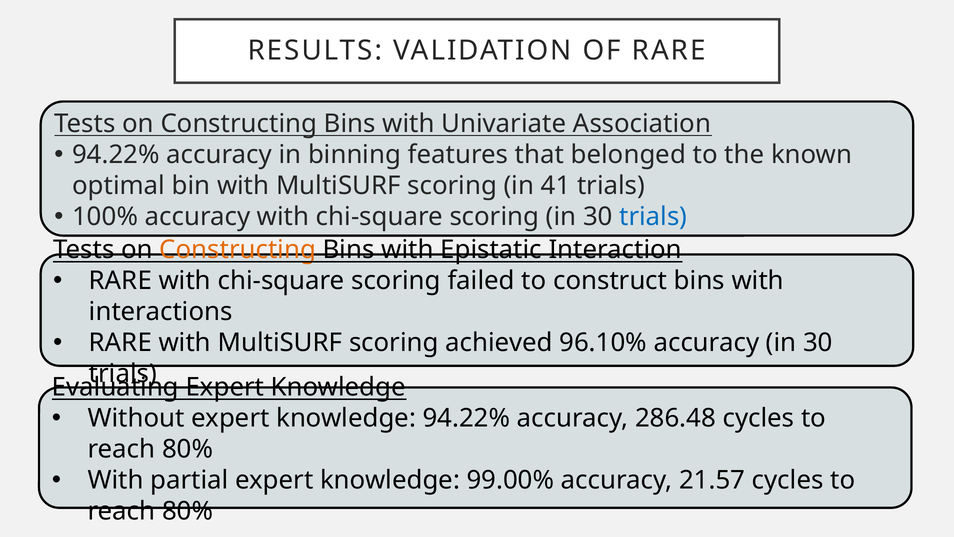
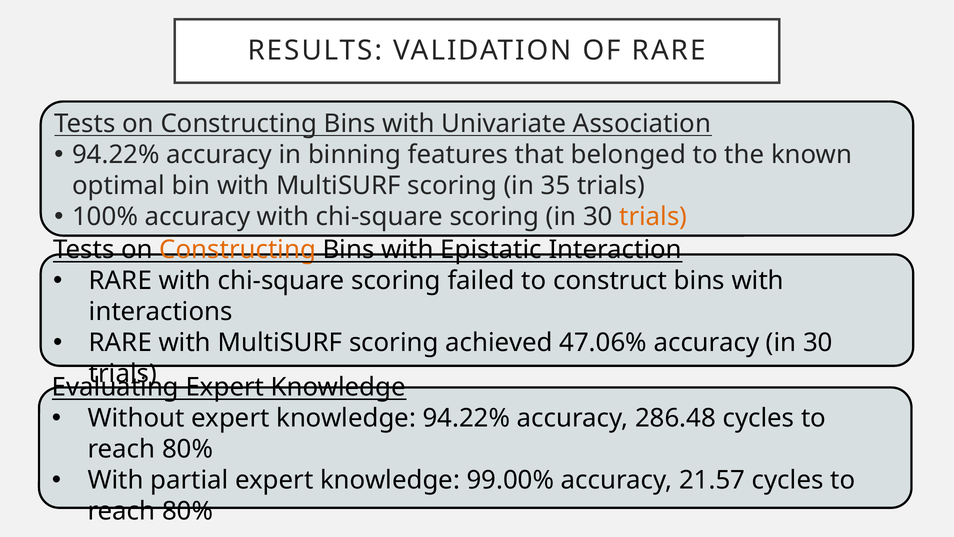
41: 41 -> 35
trials at (653, 217) colour: blue -> orange
96.10%: 96.10% -> 47.06%
